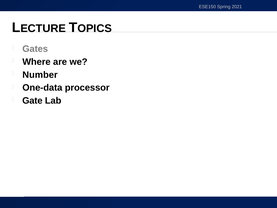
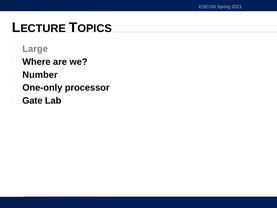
Gates: Gates -> Large
One-data: One-data -> One-only
